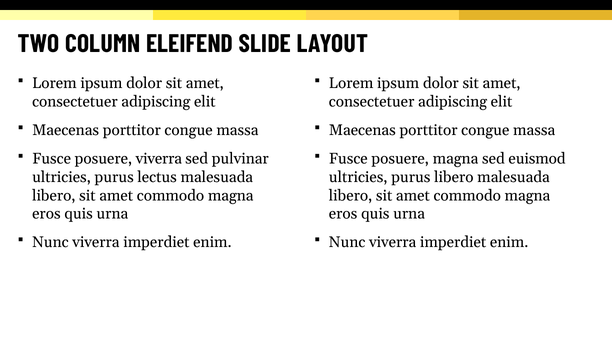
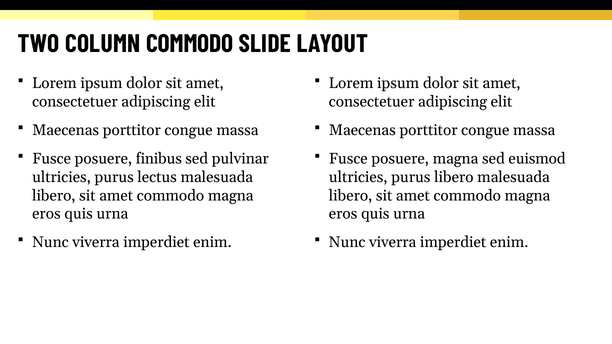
COLUMN ELEIFEND: ELEIFEND -> COMMODO
posuere viverra: viverra -> finibus
